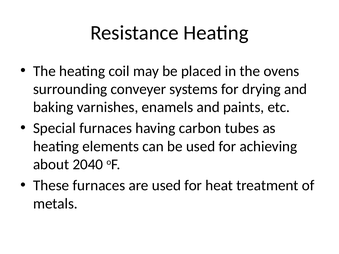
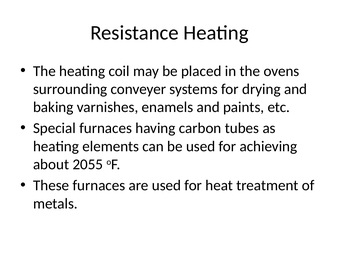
2040: 2040 -> 2055
